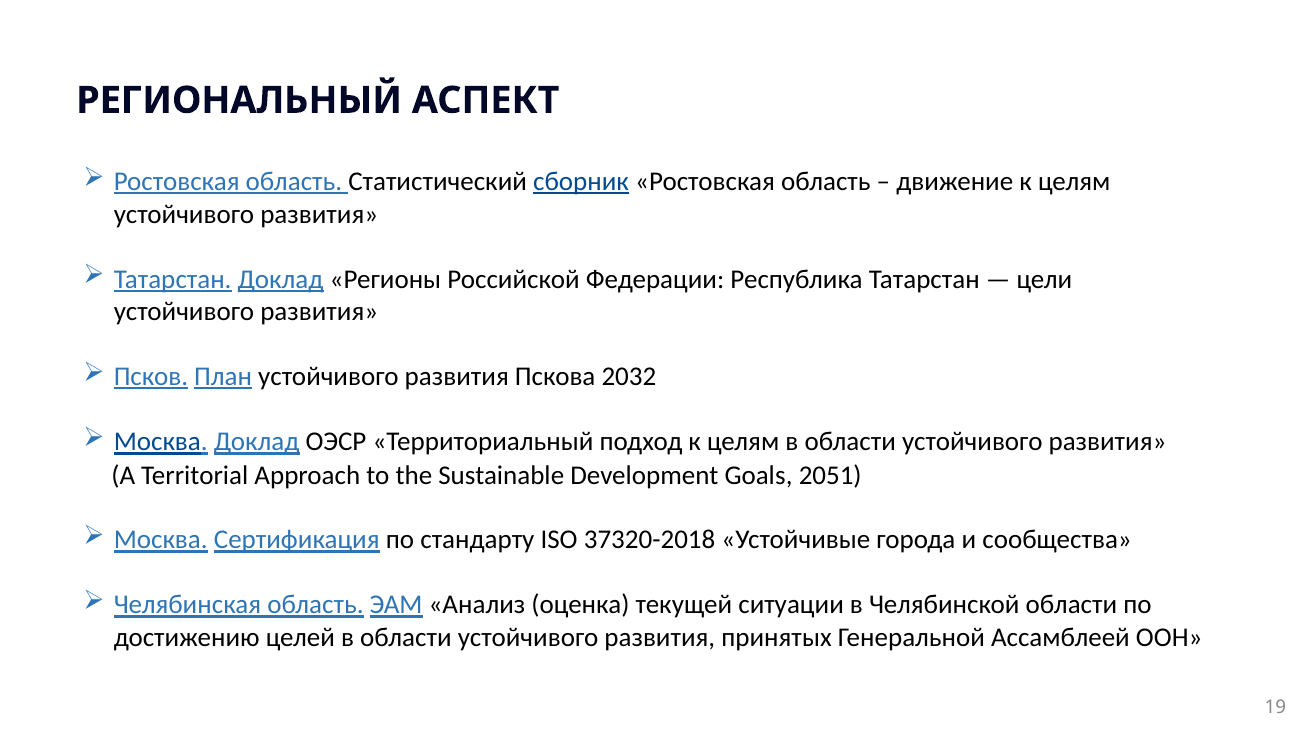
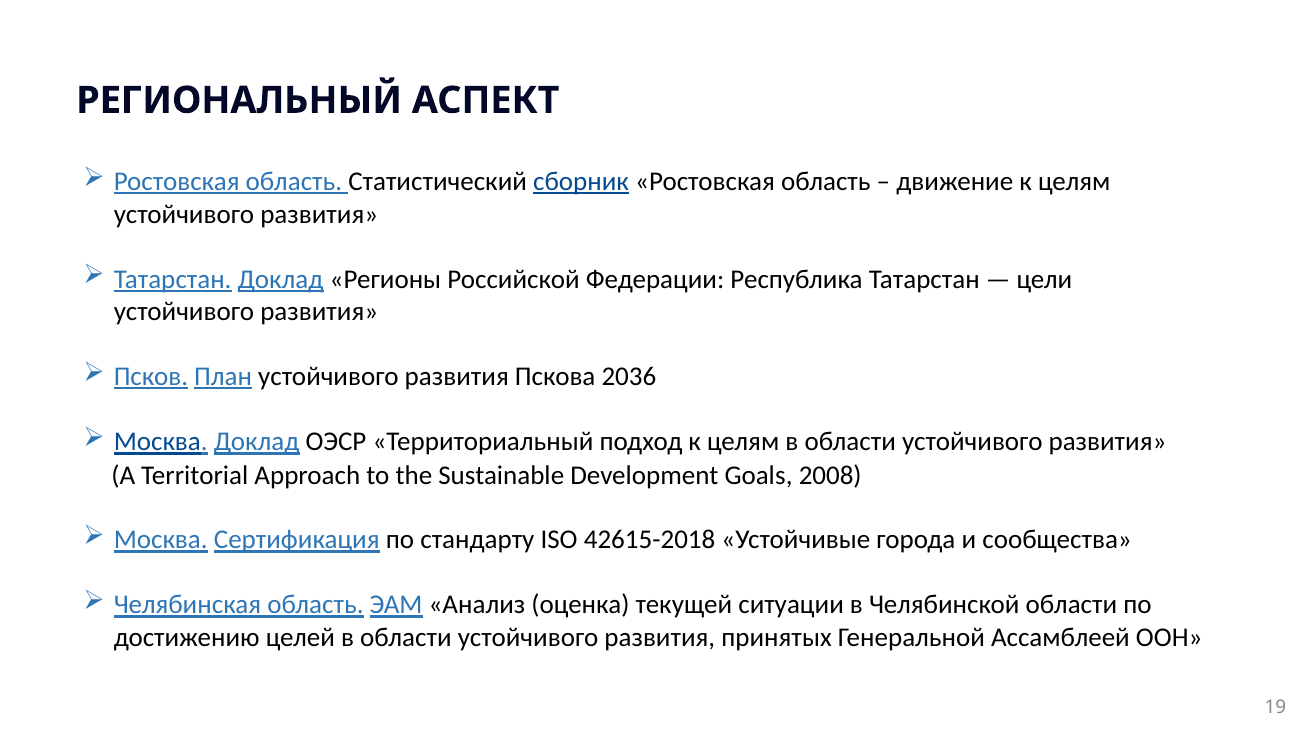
2032: 2032 -> 2036
2051: 2051 -> 2008
37320-2018: 37320-2018 -> 42615-2018
